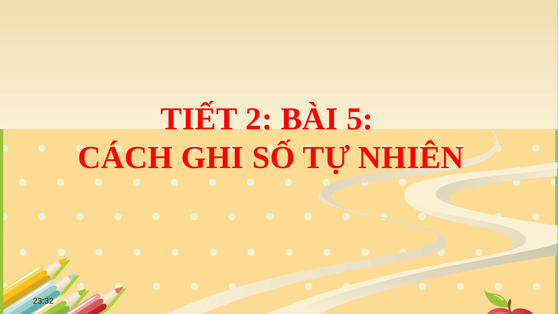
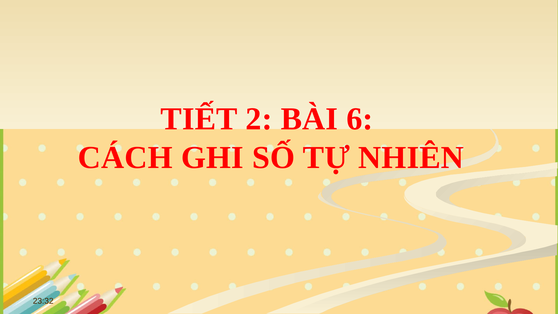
5: 5 -> 6
